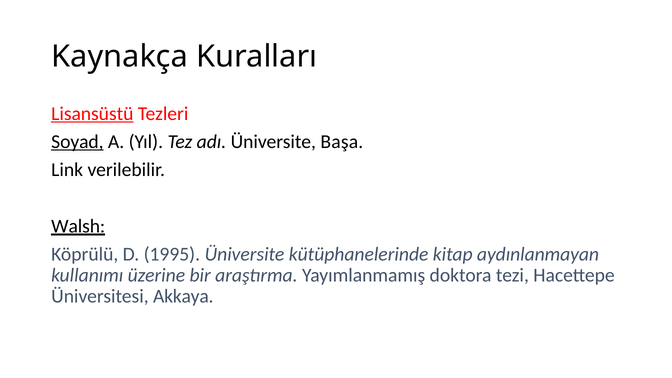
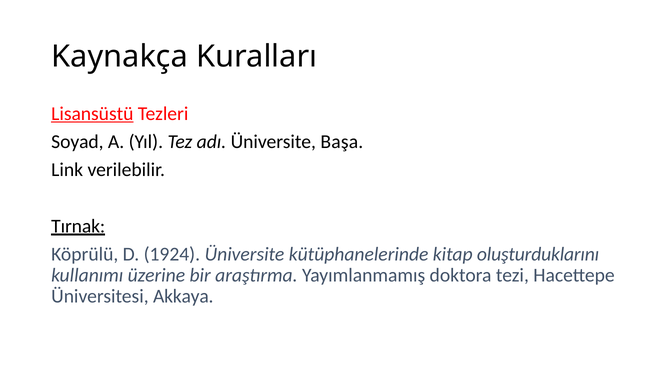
Soyad underline: present -> none
Walsh: Walsh -> Tırnak
1995: 1995 -> 1924
aydınlanmayan: aydınlanmayan -> oluşturduklarını
